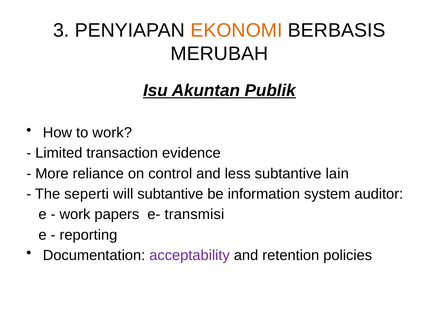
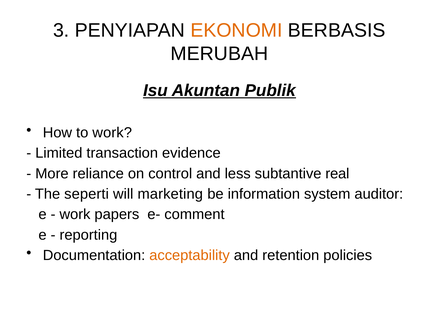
lain: lain -> real
will subtantive: subtantive -> marketing
transmisi: transmisi -> comment
acceptability colour: purple -> orange
